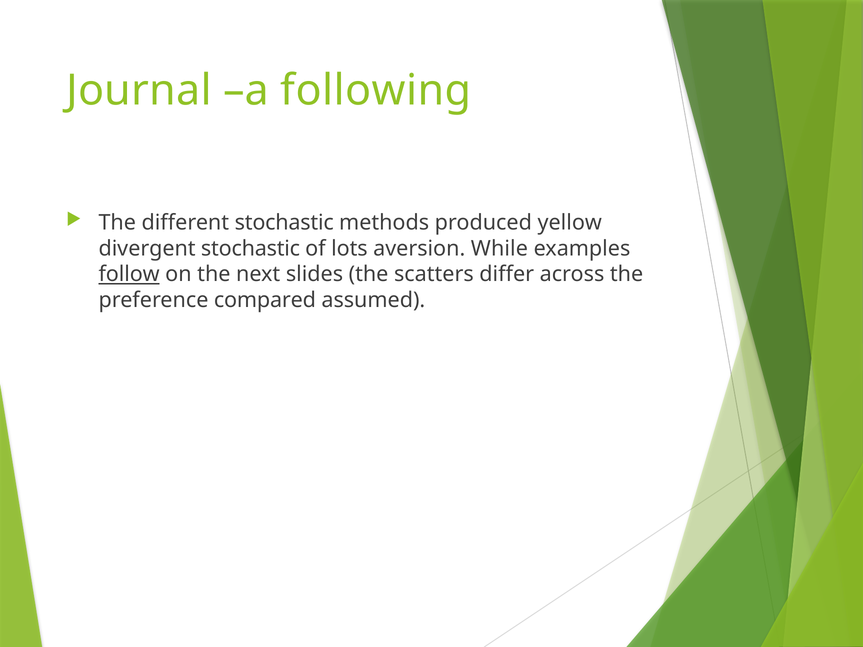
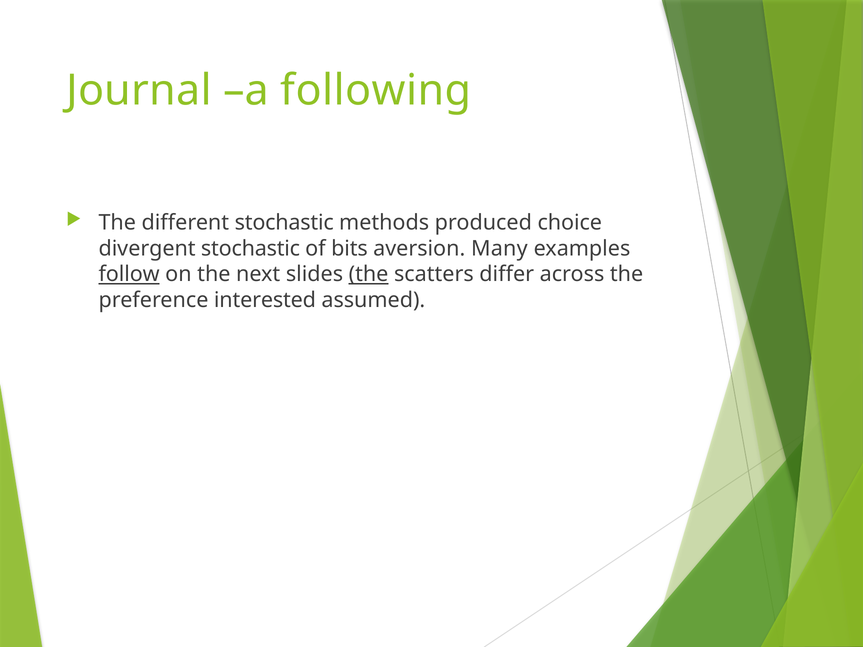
yellow: yellow -> choice
lots: lots -> bits
While: While -> Many
the at (369, 274) underline: none -> present
compared: compared -> interested
